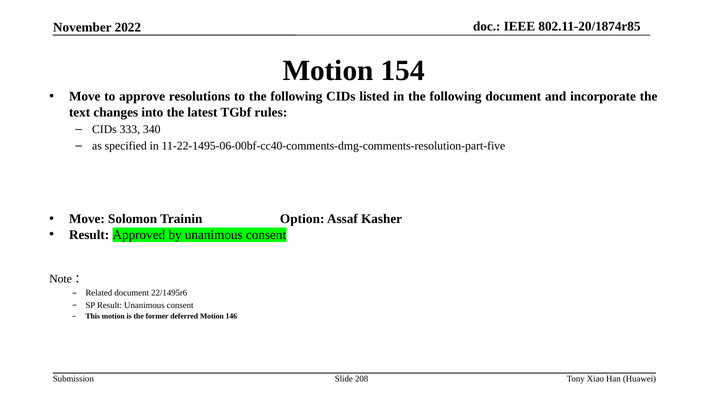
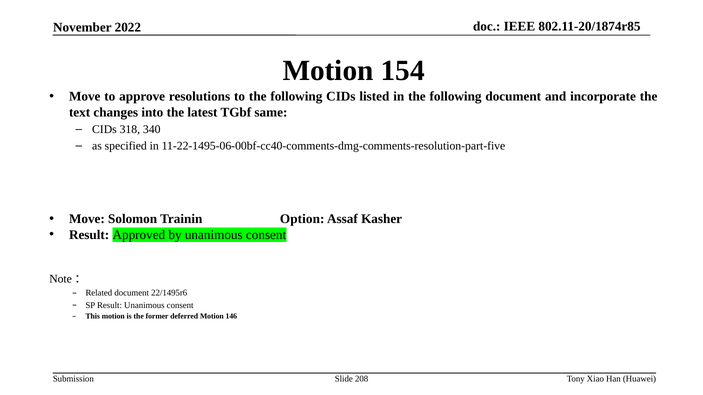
rules: rules -> same
333: 333 -> 318
